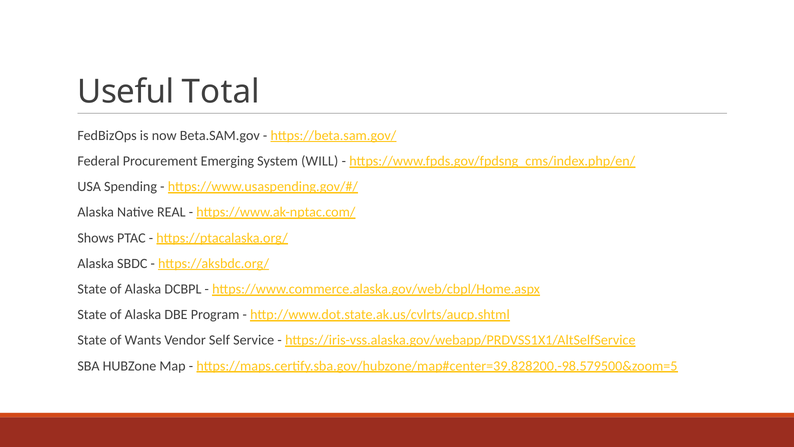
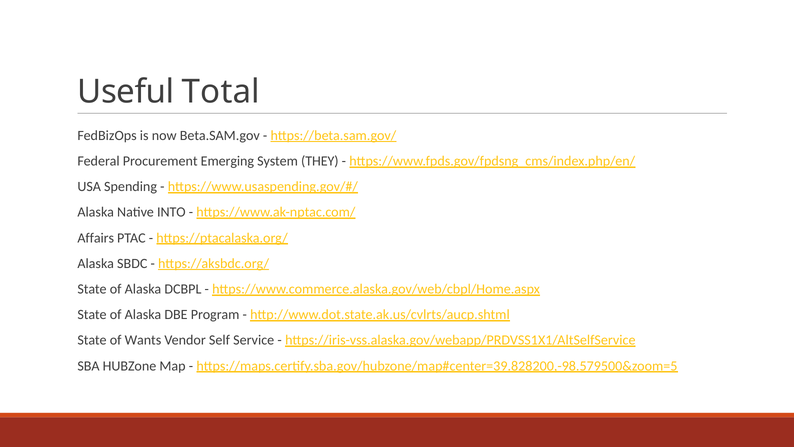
WILL: WILL -> THEY
REAL: REAL -> INTO
Shows: Shows -> Affairs
